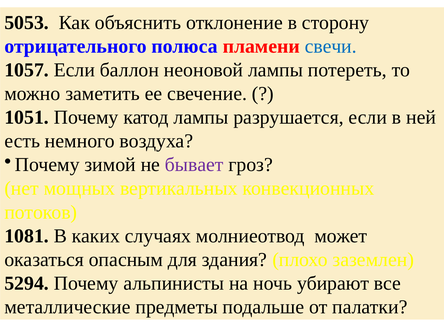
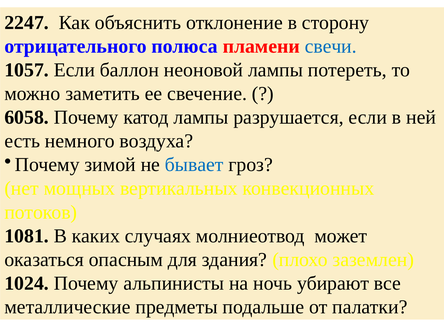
5053: 5053 -> 2247
1051: 1051 -> 6058
бывает colour: purple -> blue
5294: 5294 -> 1024
